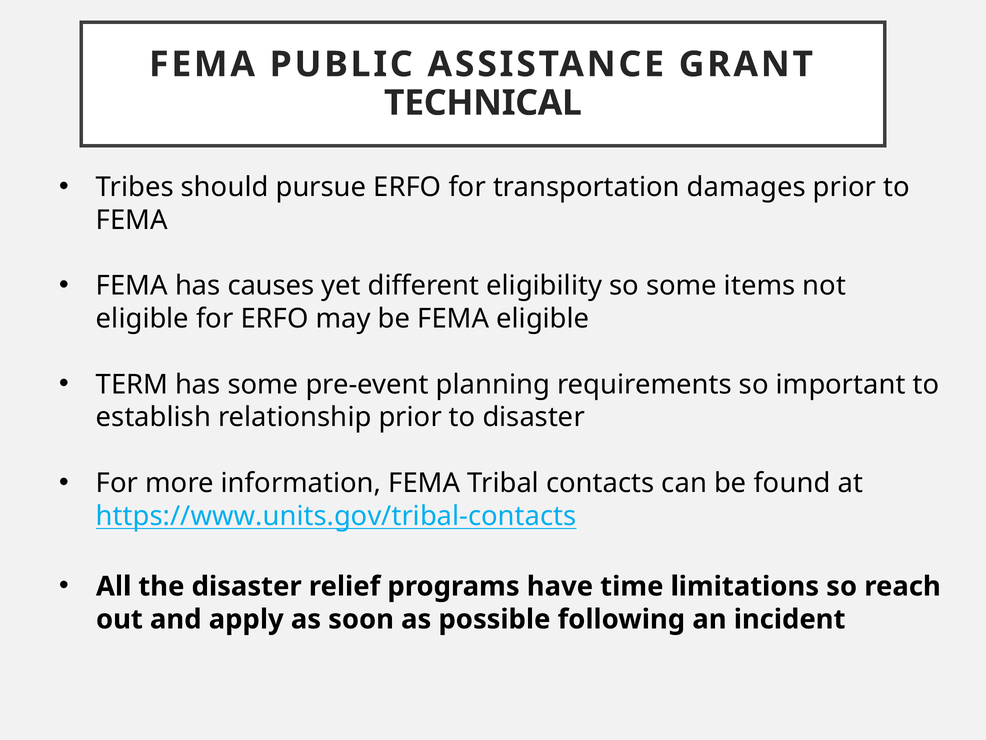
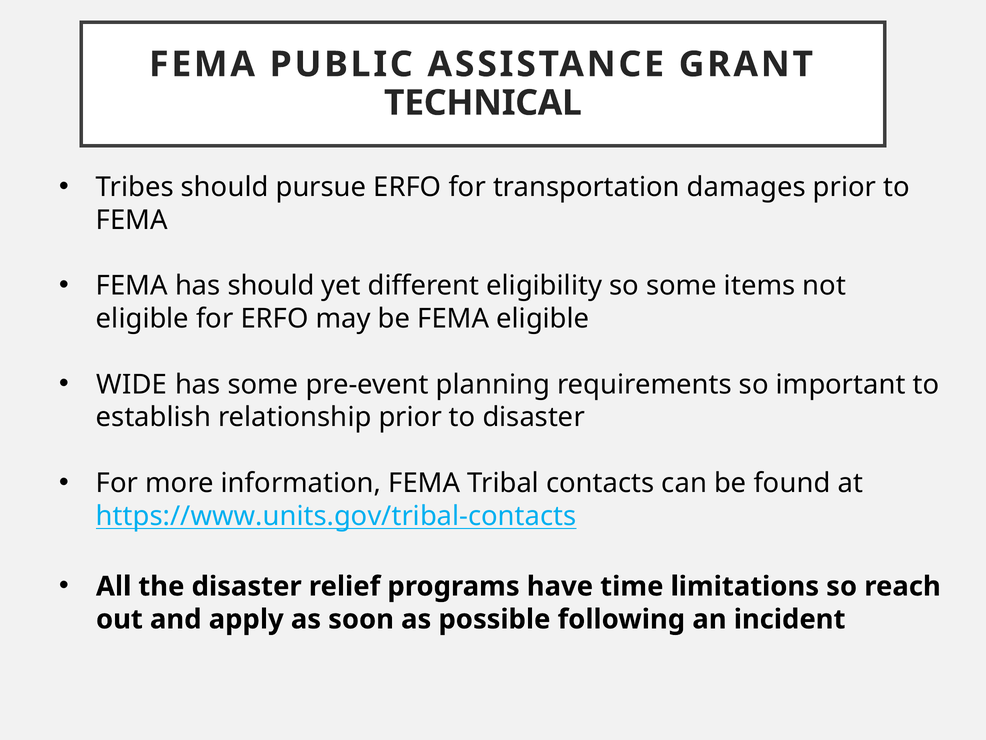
has causes: causes -> should
TERM: TERM -> WIDE
